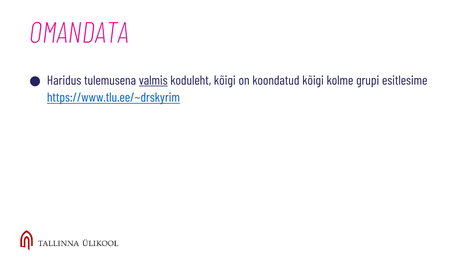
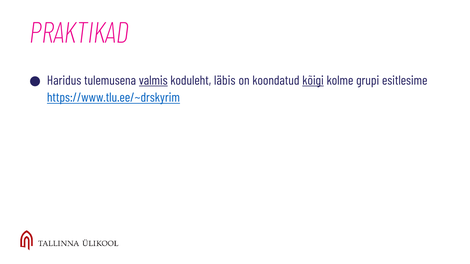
OMANDATA: OMANDATA -> PRAKTIKAD
koduleht kõigi: kõigi -> läbis
kõigi at (313, 81) underline: none -> present
